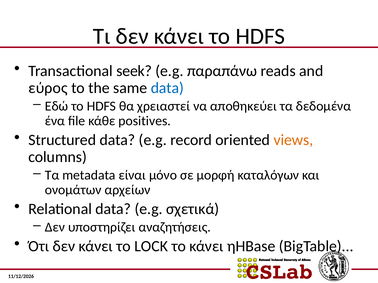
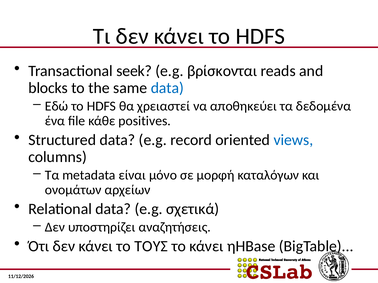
παραπάνω: παραπάνω -> βρίσκονται
εύρος: εύρος -> blocks
views colour: orange -> blue
LOCK: LOCK -> ΤΟΥΣ
